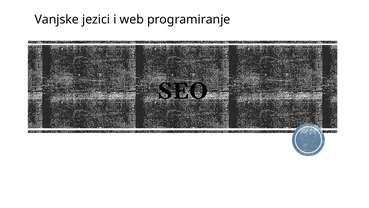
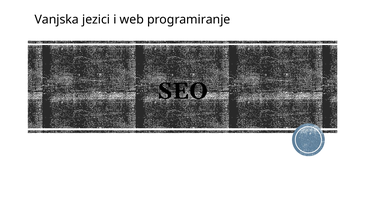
Vanjske: Vanjske -> Vanjska
